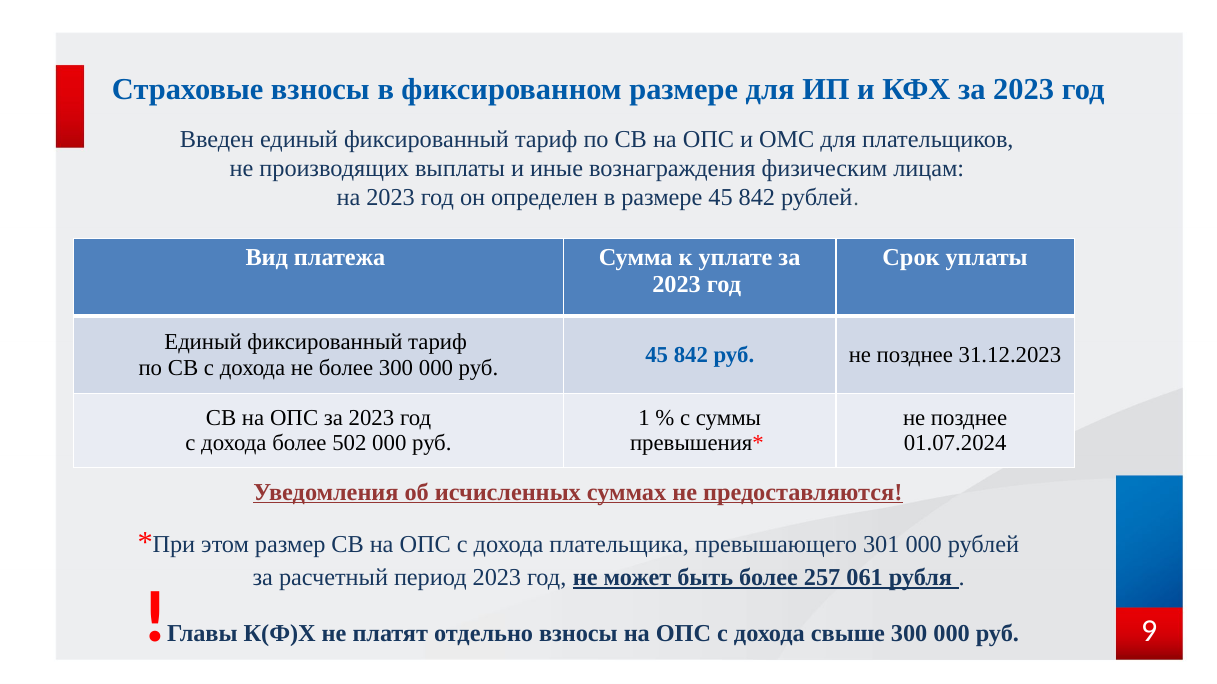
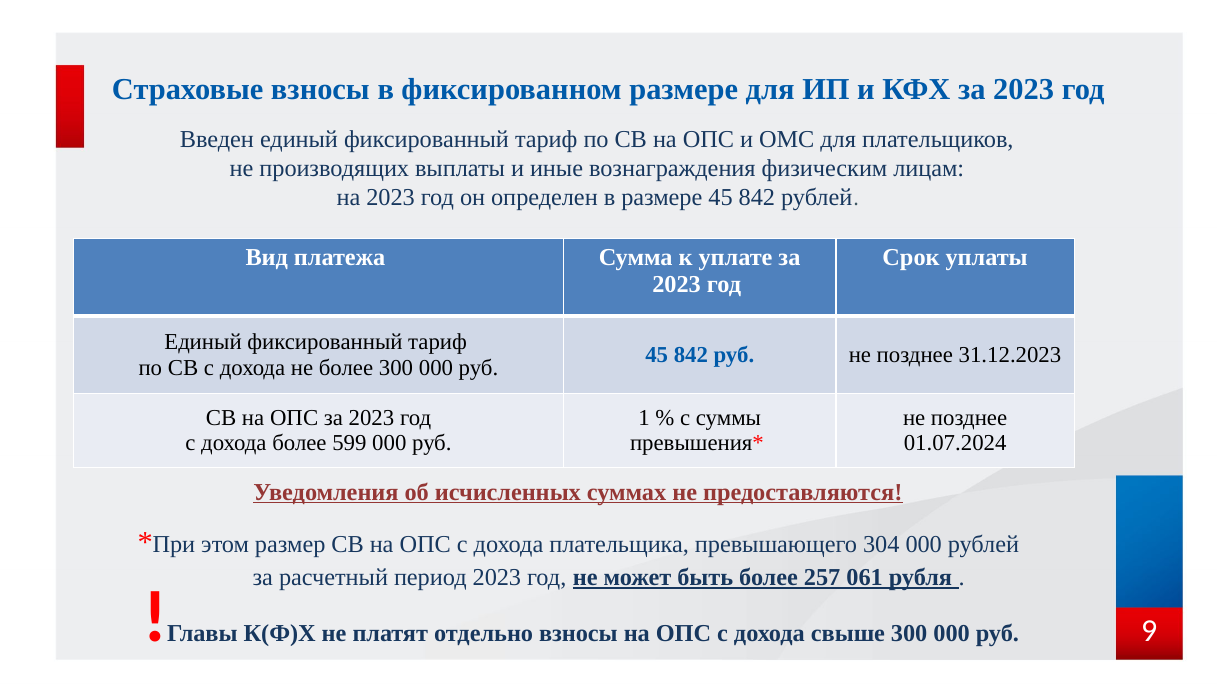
502: 502 -> 599
301: 301 -> 304
